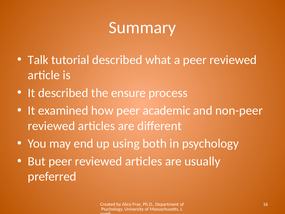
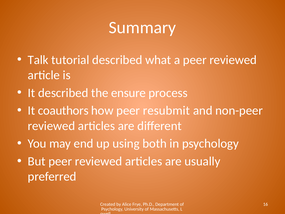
examined: examined -> coauthors
academic: academic -> resubmit
